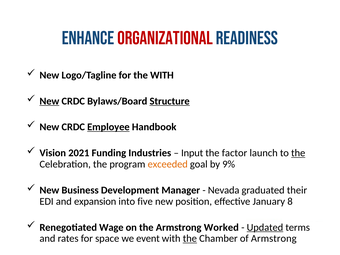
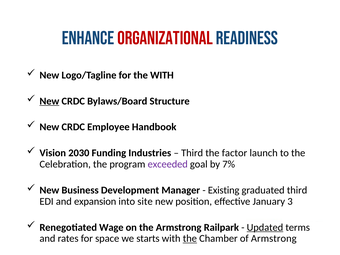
Structure underline: present -> none
Employee underline: present -> none
2021: 2021 -> 2030
Input at (192, 153): Input -> Third
the at (298, 153) underline: present -> none
exceeded colour: orange -> purple
9%: 9% -> 7%
Nevada: Nevada -> Existing
graduated their: their -> third
five: five -> site
8: 8 -> 3
Worked: Worked -> Railpark
event: event -> starts
